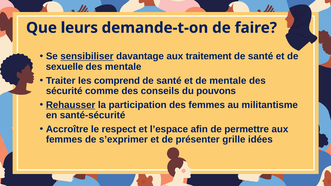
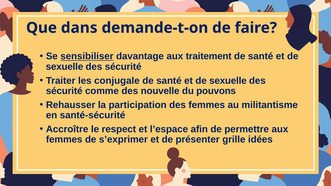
leurs: leurs -> dans
mentale at (123, 67): mentale -> sécurité
comprend: comprend -> conjugale
mentale at (228, 81): mentale -> sexuelle
conseils: conseils -> nouvelle
Rehausser underline: present -> none
